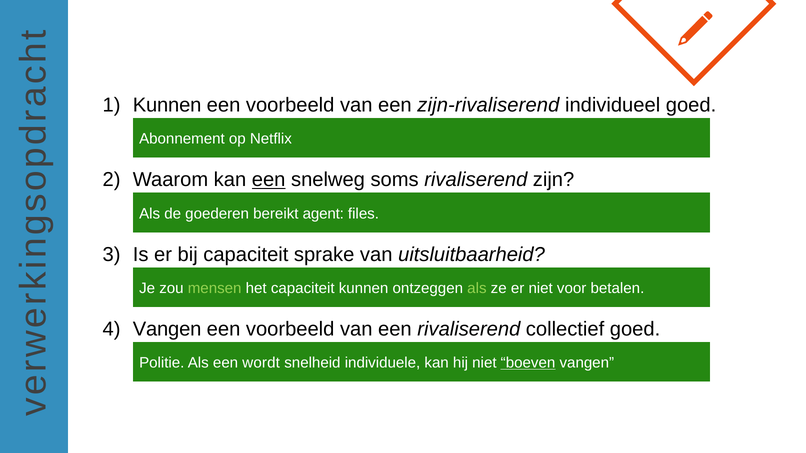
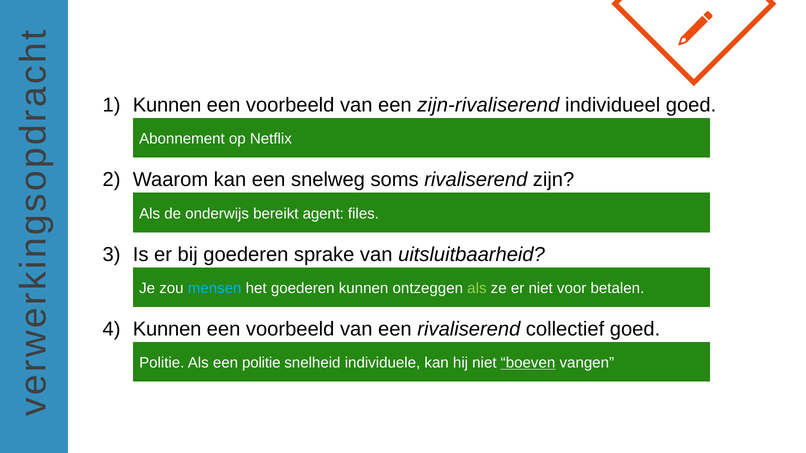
een at (269, 180) underline: present -> none
goederen: goederen -> onderwijs
bij capaciteit: capaciteit -> goederen
mensen colour: light green -> light blue
het capaciteit: capaciteit -> goederen
Vangen at (167, 329): Vangen -> Kunnen
een wordt: wordt -> politie
